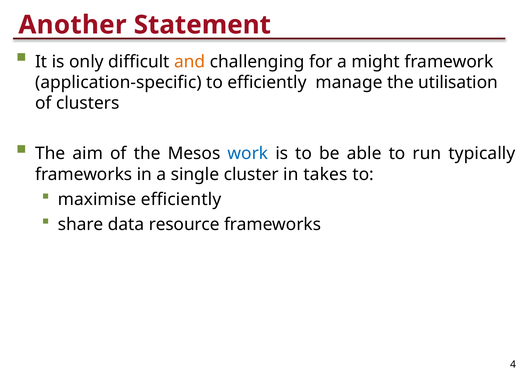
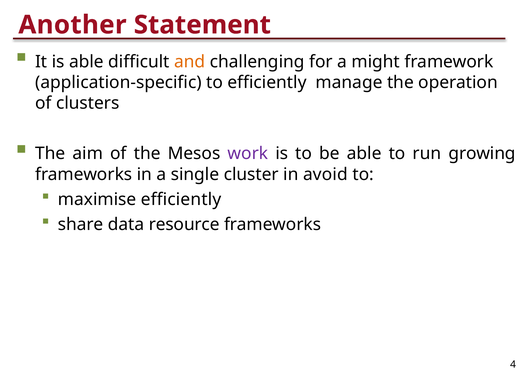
is only: only -> able
utilisation: utilisation -> operation
work colour: blue -> purple
typically: typically -> growing
takes: takes -> avoid
